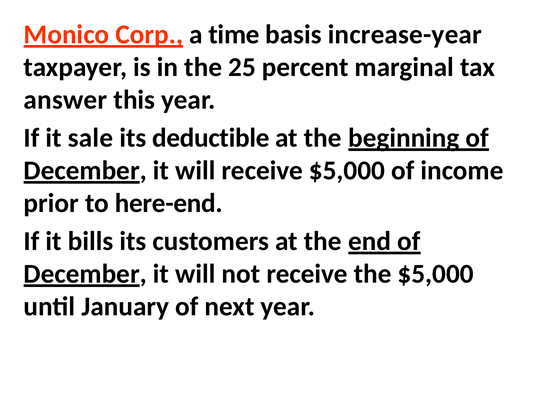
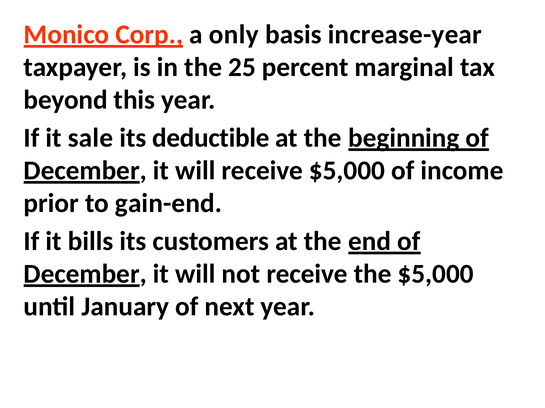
time: time -> only
answer: answer -> beyond
here-end: here-end -> gain-end
